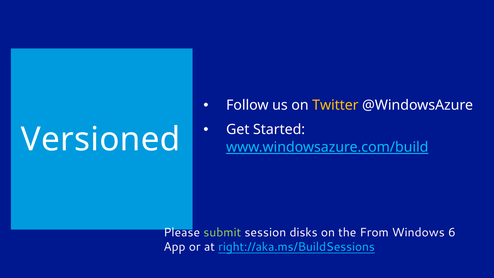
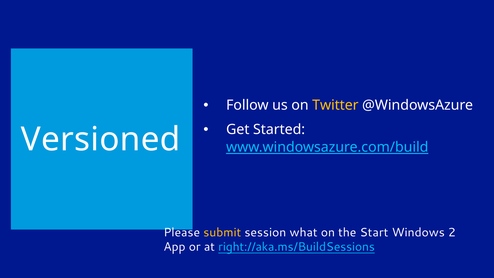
submit colour: light green -> yellow
disks: disks -> what
From: From -> Start
6: 6 -> 2
